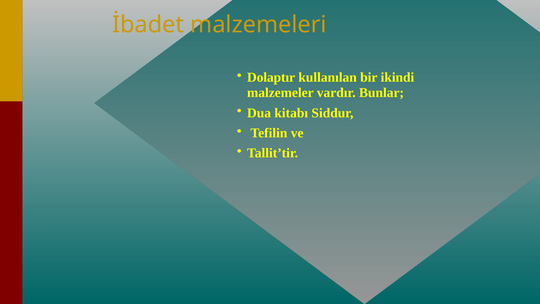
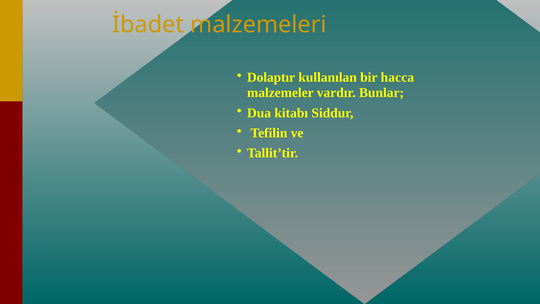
ikindi: ikindi -> hacca
